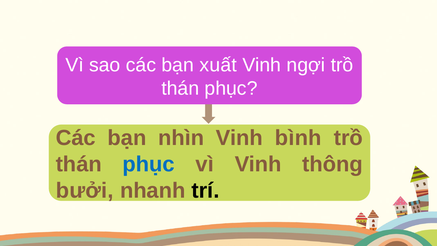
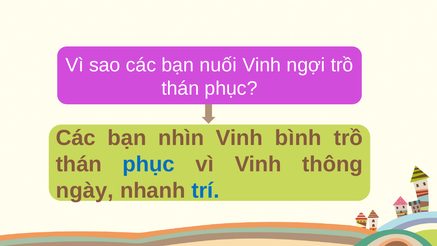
xuất: xuất -> nuối
bưởi: bưởi -> ngày
trí colour: black -> blue
